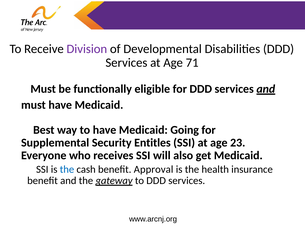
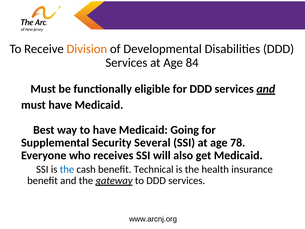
Division colour: purple -> orange
71: 71 -> 84
Entitles: Entitles -> Several
23: 23 -> 78
Approval: Approval -> Technical
